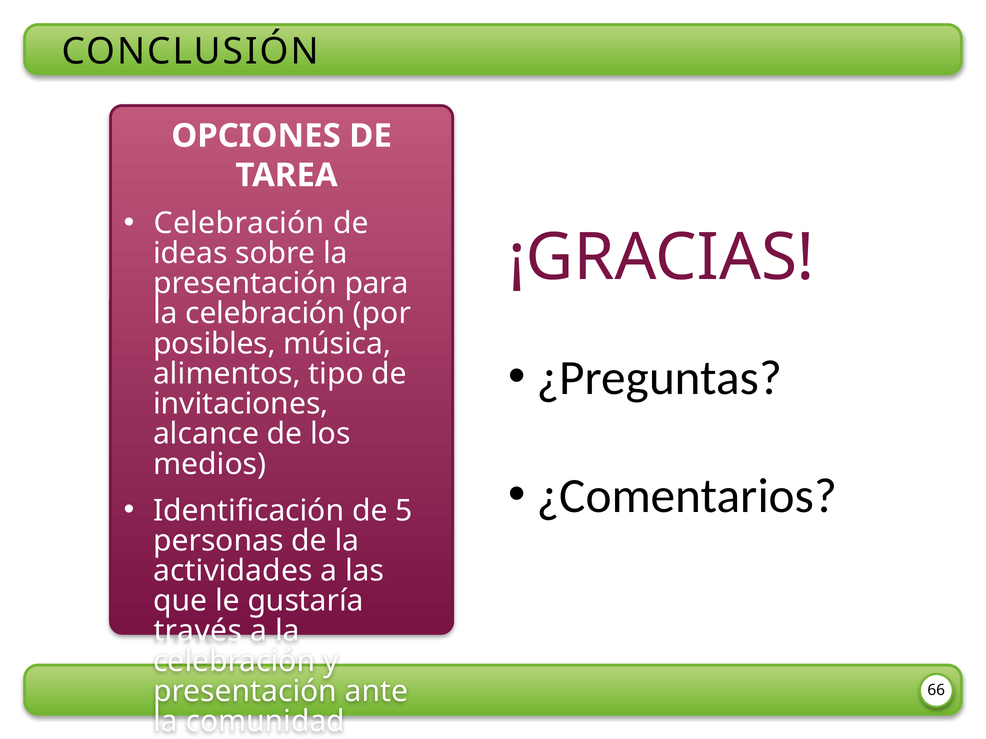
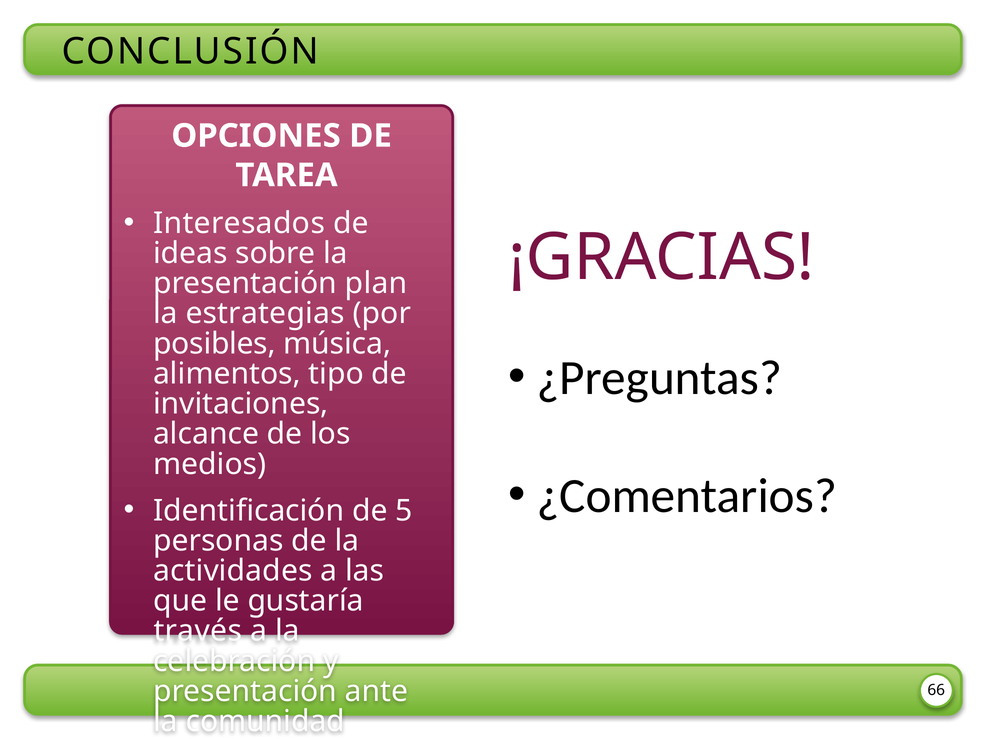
Celebración at (239, 223): Celebración -> Interesados
para: para -> plan
celebración at (265, 314): celebración -> estrategias
